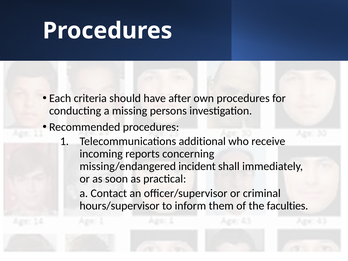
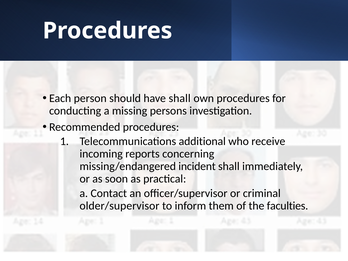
criteria: criteria -> person
have after: after -> shall
hours/supervisor: hours/supervisor -> older/supervisor
